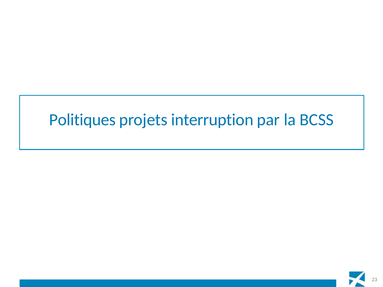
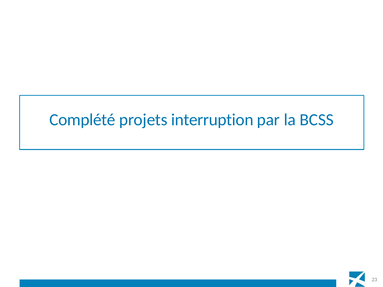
Politiques: Politiques -> Complété
